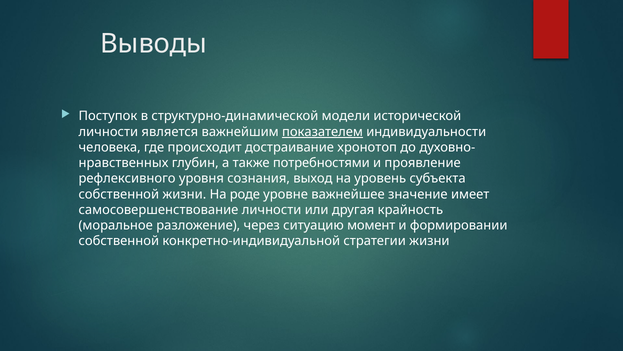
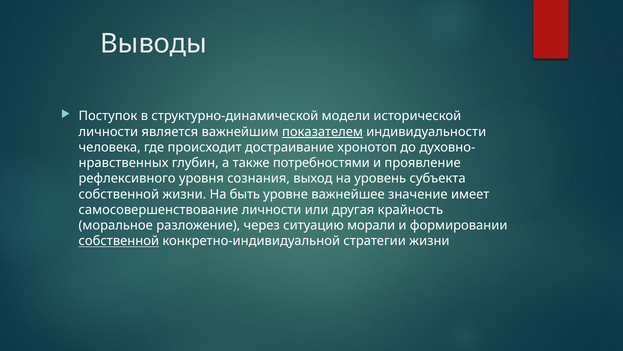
роде: роде -> быть
момент: момент -> морали
собственной at (119, 241) underline: none -> present
